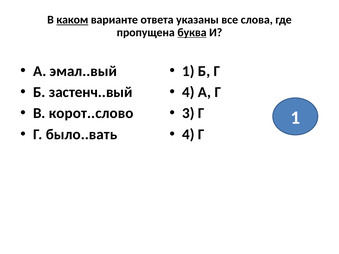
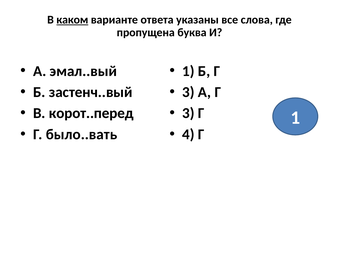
буква underline: present -> none
4 at (188, 92): 4 -> 3
корот..слово: корот..слово -> корот..перед
